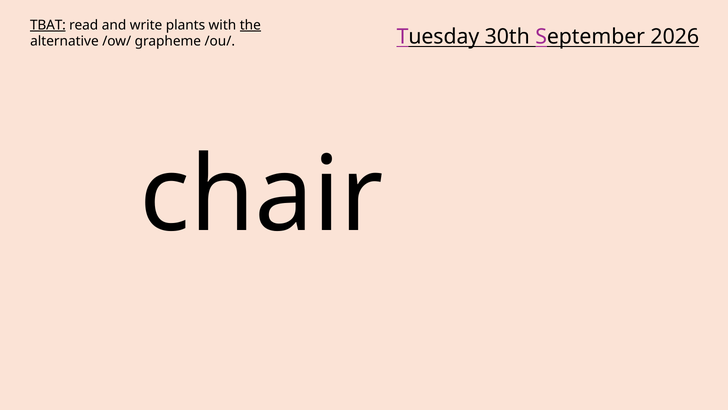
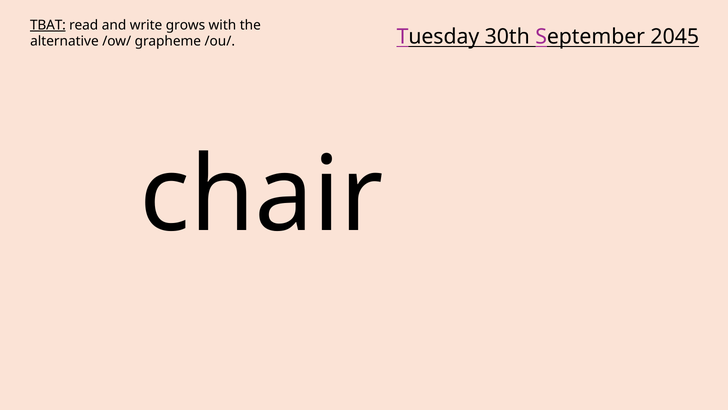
plants: plants -> grows
the underline: present -> none
2026: 2026 -> 2045
